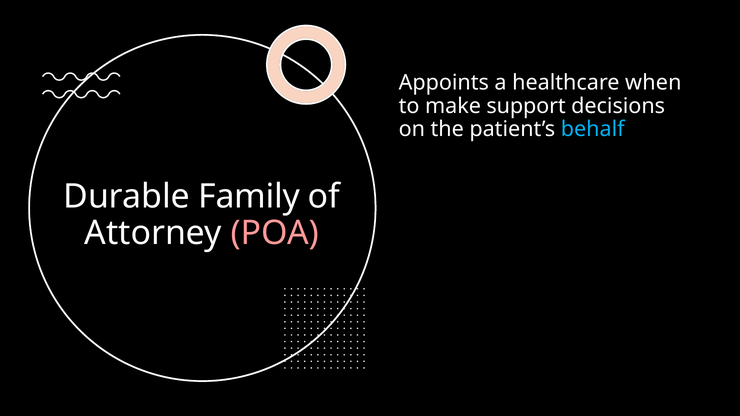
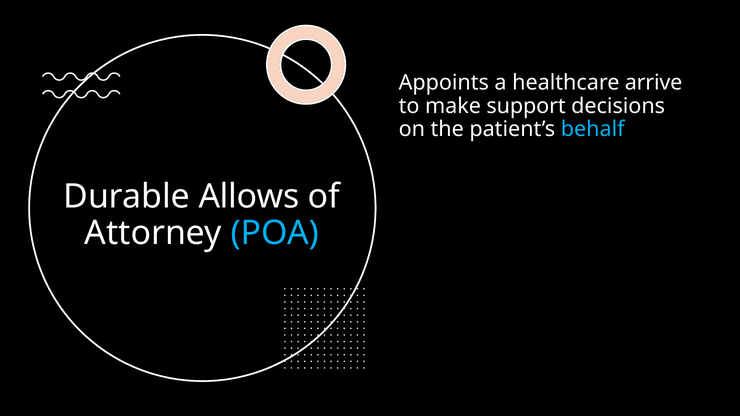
when: when -> arrive
Family: Family -> Allows
POA colour: pink -> light blue
